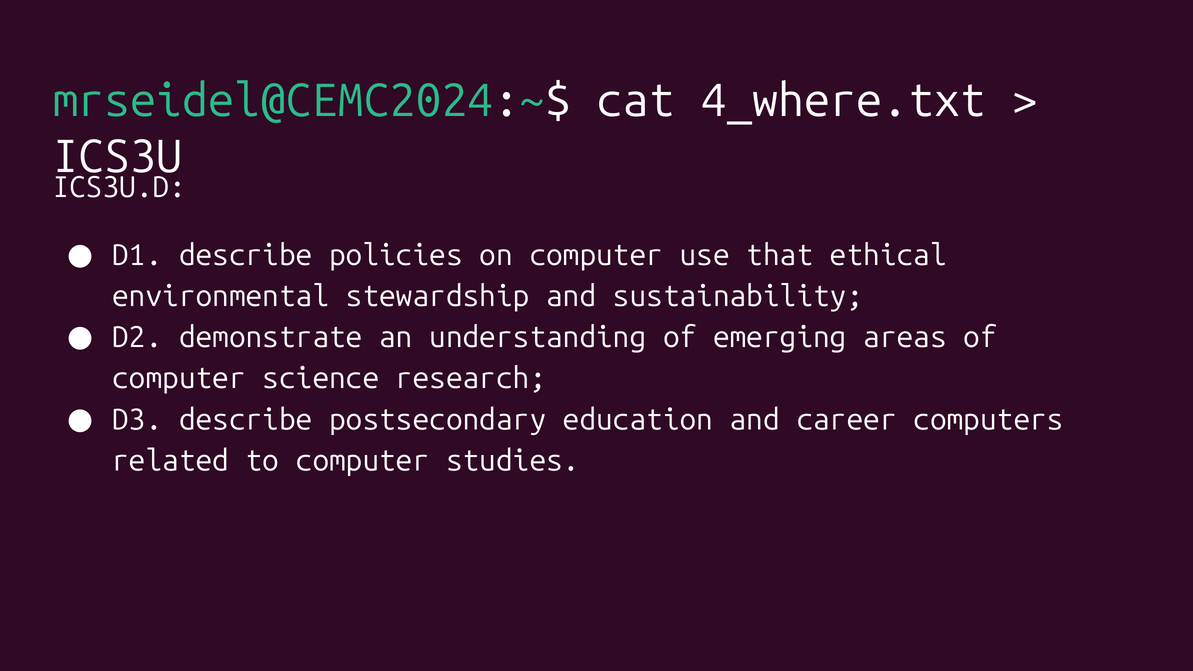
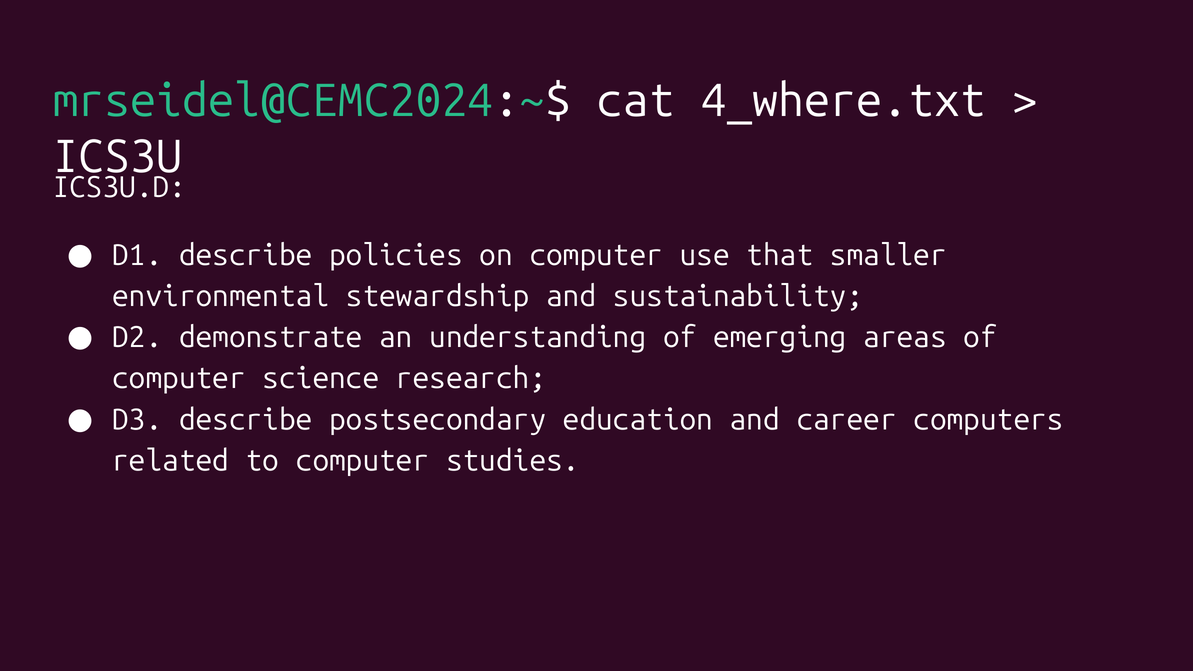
ethical: ethical -> smaller
